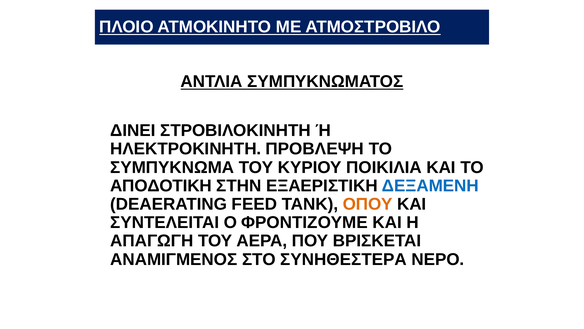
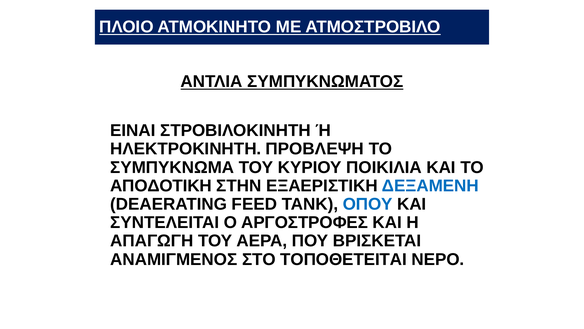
ΔΙΝΕΙ: ΔΙΝΕΙ -> EINAI
ΟΠΟΥ colour: orange -> blue
ΦΡΟΝΤΙΖΟΥΜΕ: ΦΡΟΝΤΙΖΟΥΜΕ -> ΑΡΓΟΣΤΡΟΦΕΣ
ΣΥΝΗΘΕΣΤΕΡΑ: ΣΥΝΗΘΕΣΤΕΡΑ -> ΤΟΠΟΘΕΤΕΙΤΑΙ
